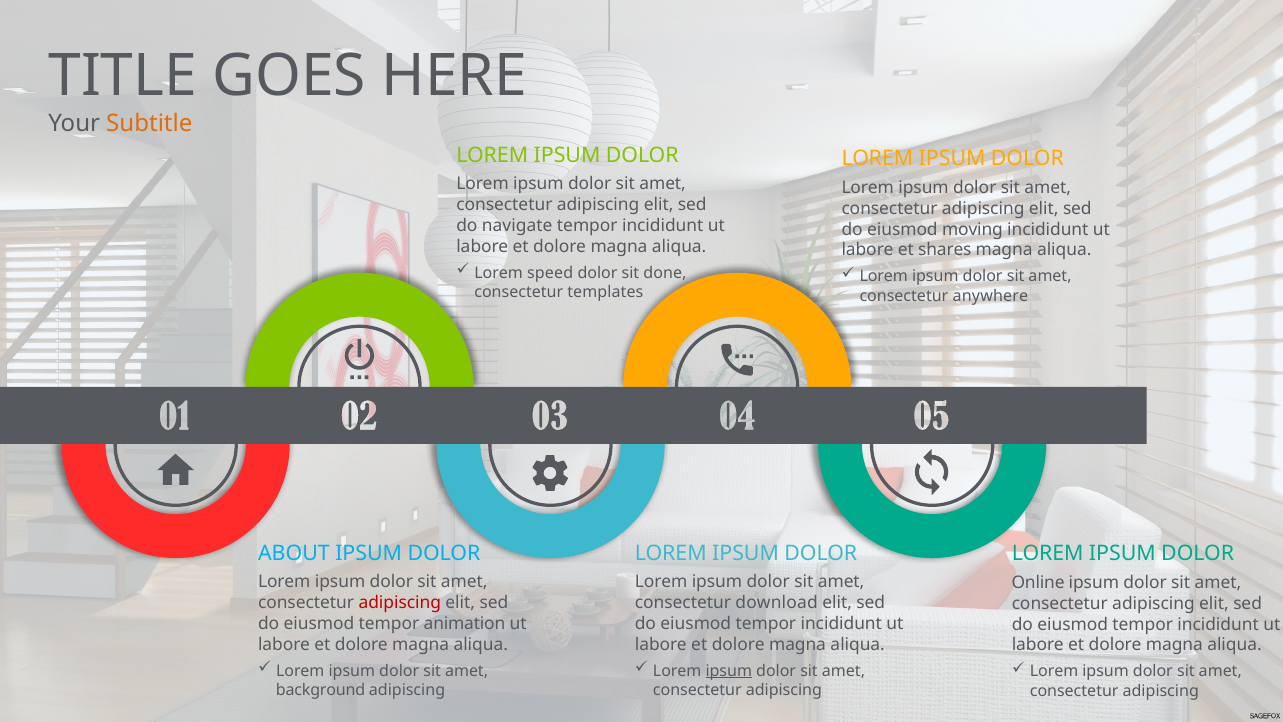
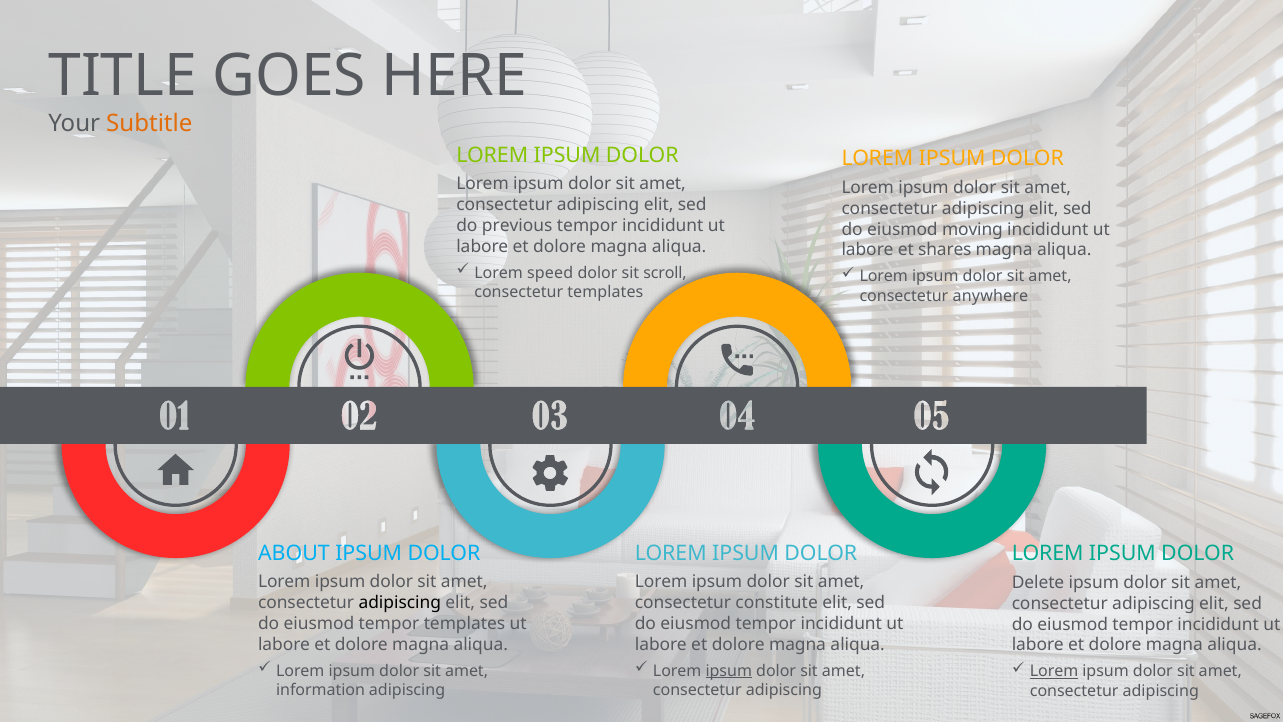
navigate: navigate -> previous
done: done -> scroll
Online: Online -> Delete
adipiscing at (400, 603) colour: red -> black
download: download -> constitute
tempor animation: animation -> templates
Lorem at (1054, 671) underline: none -> present
background: background -> information
